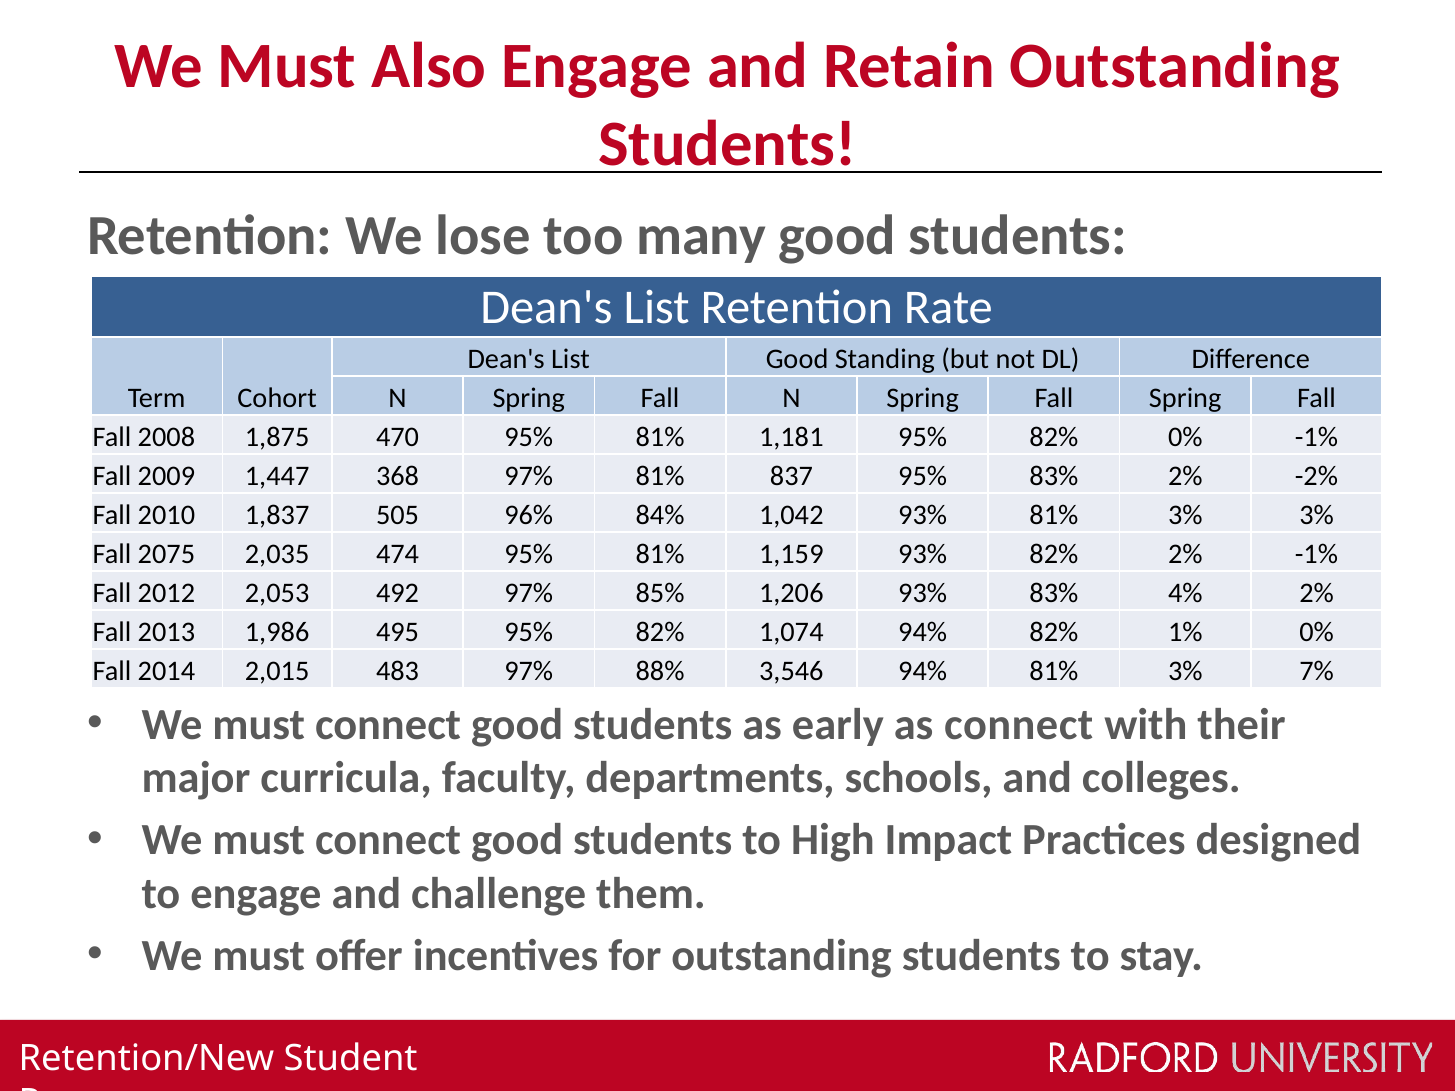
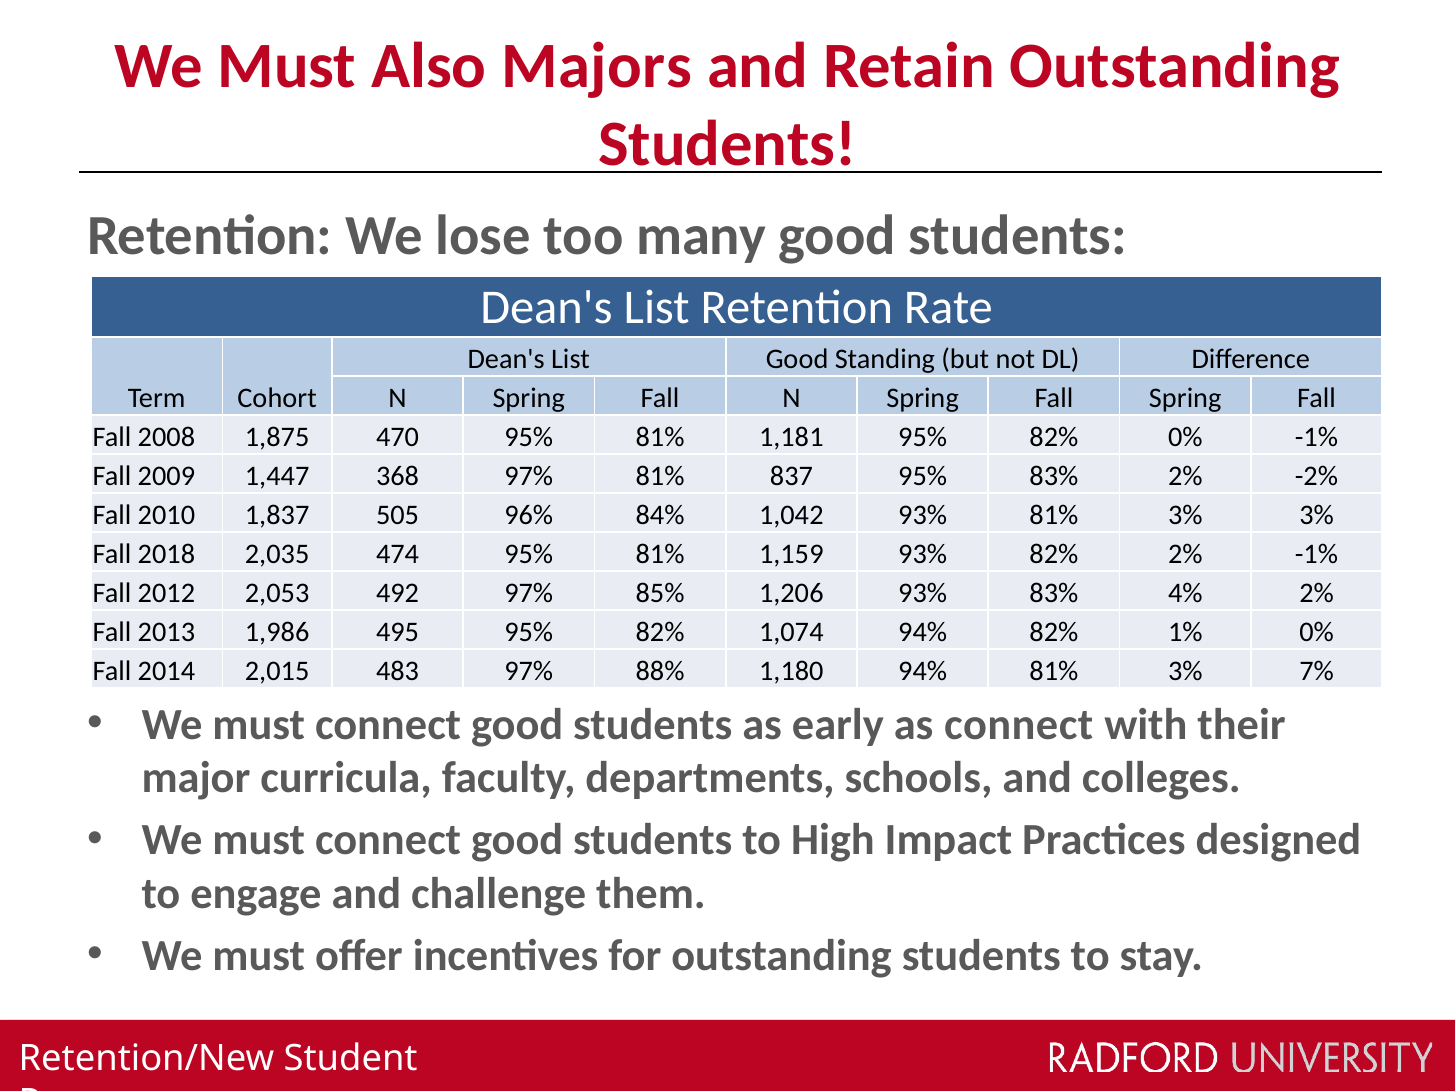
Also Engage: Engage -> Majors
2075: 2075 -> 2018
3,546: 3,546 -> 1,180
